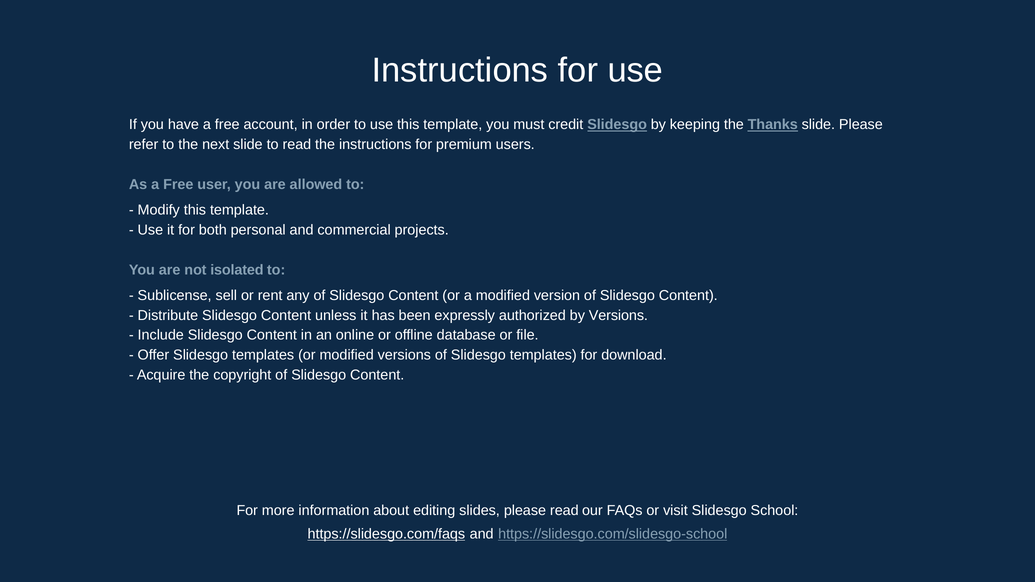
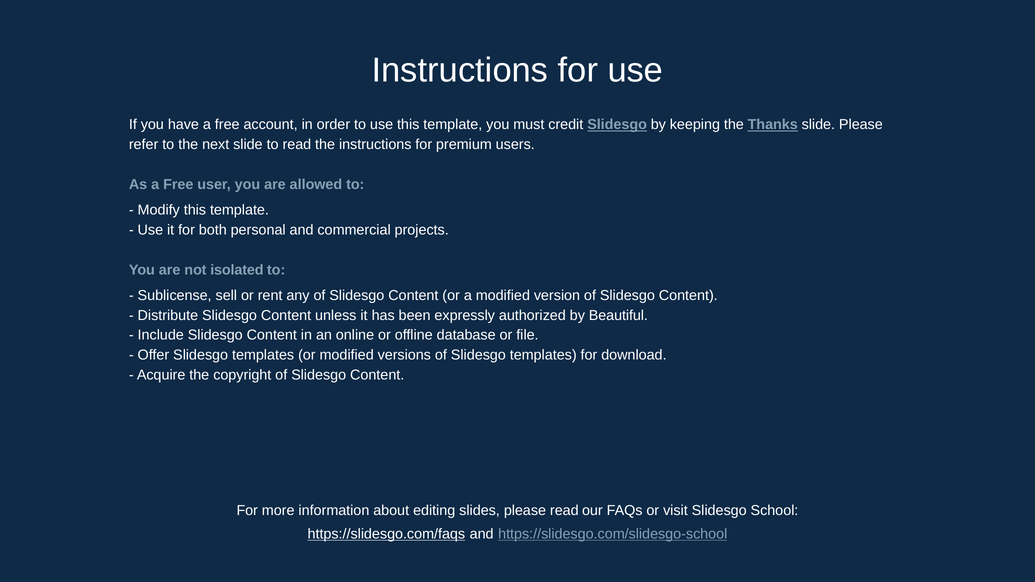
by Versions: Versions -> Beautiful
